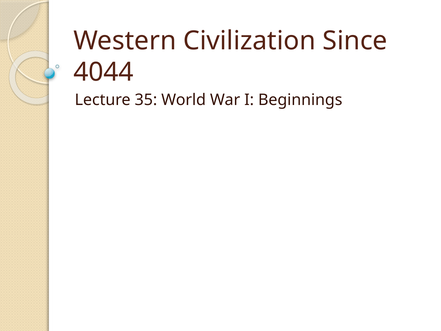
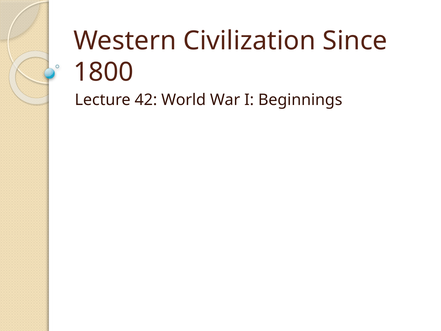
4044: 4044 -> 1800
35: 35 -> 42
